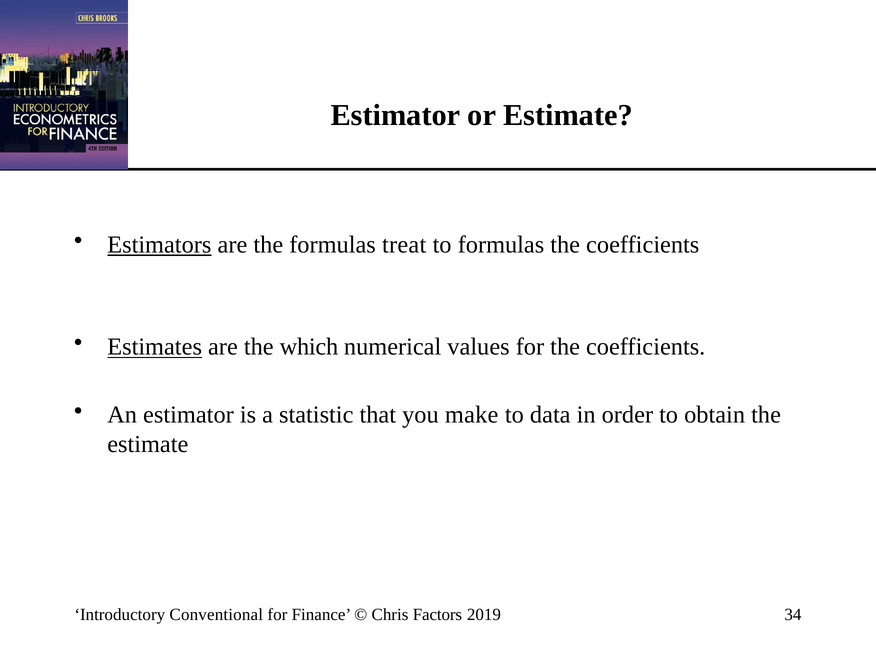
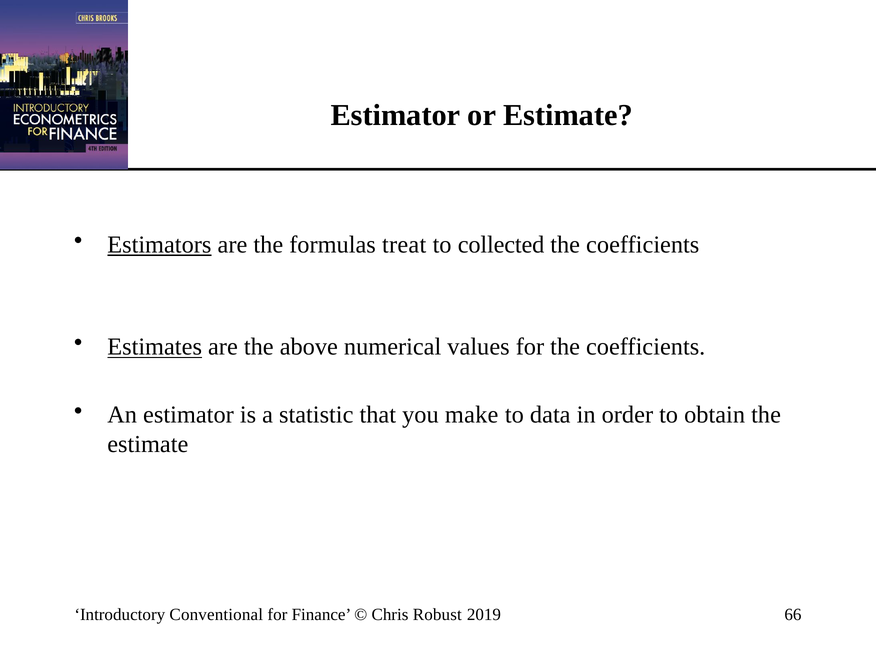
to formulas: formulas -> collected
which: which -> above
Factors: Factors -> Robust
34: 34 -> 66
